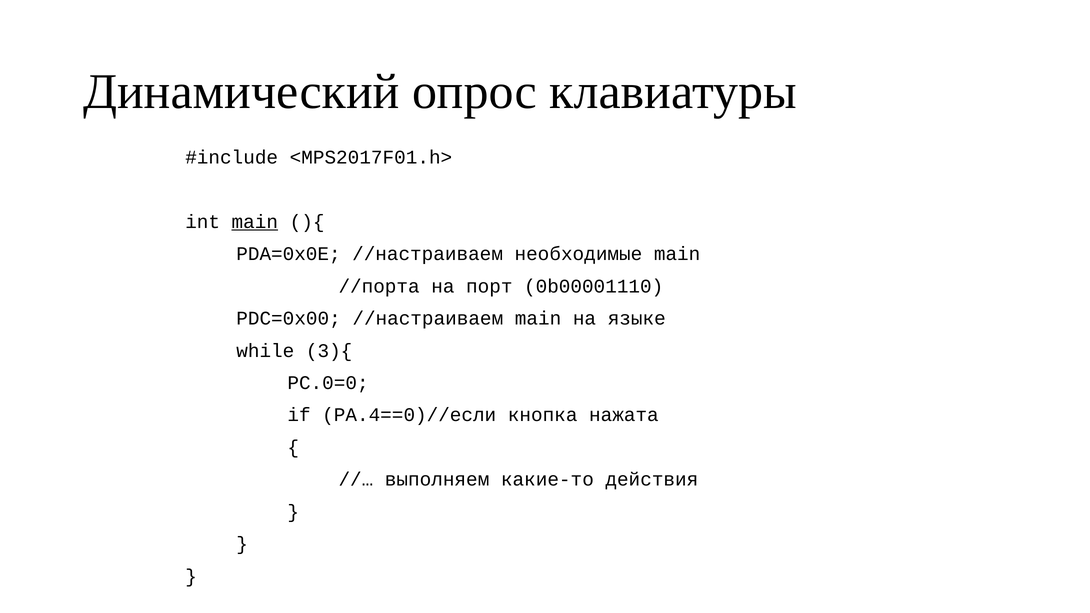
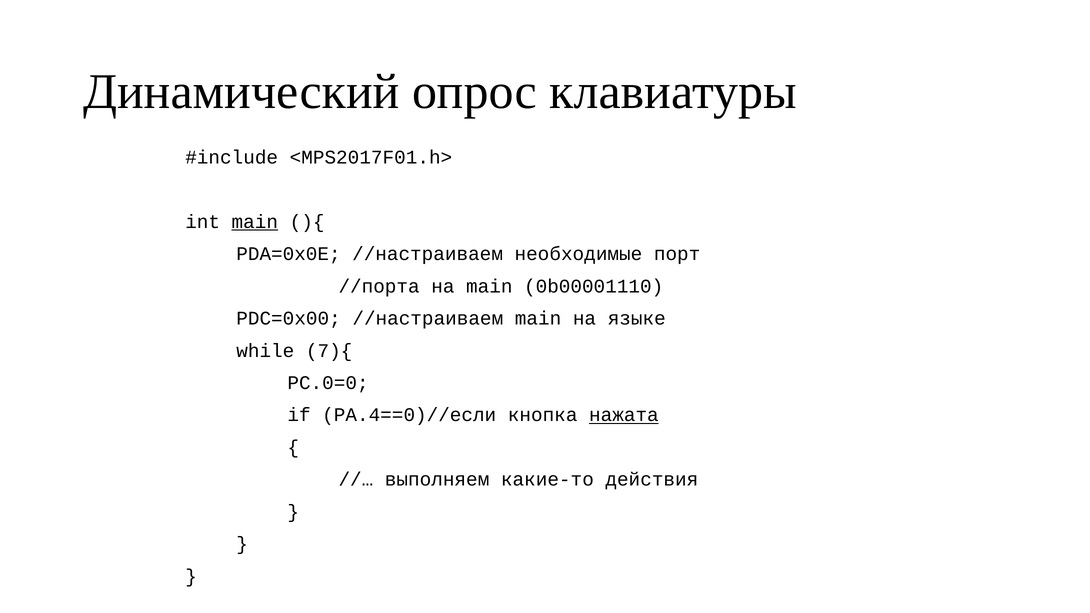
необходимые main: main -> порт
на порт: порт -> main
3){: 3){ -> 7){
нажата underline: none -> present
